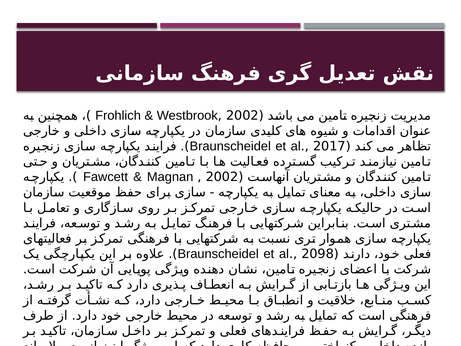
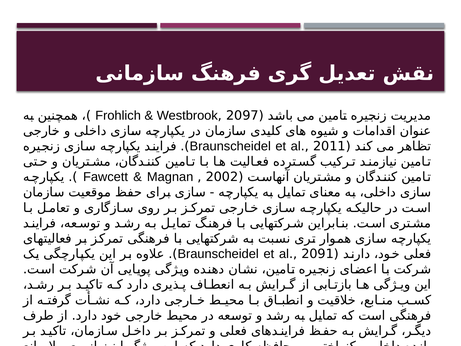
2002 at (242, 115): 2002 -> 2097
2017: 2017 -> 2011
2098: 2098 -> 2091
